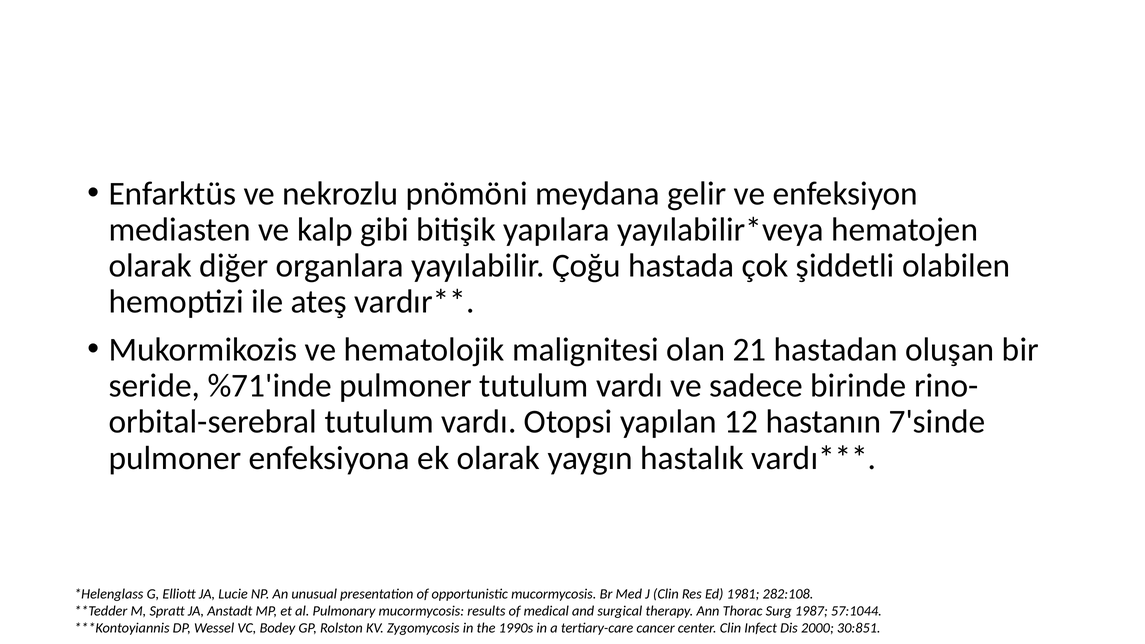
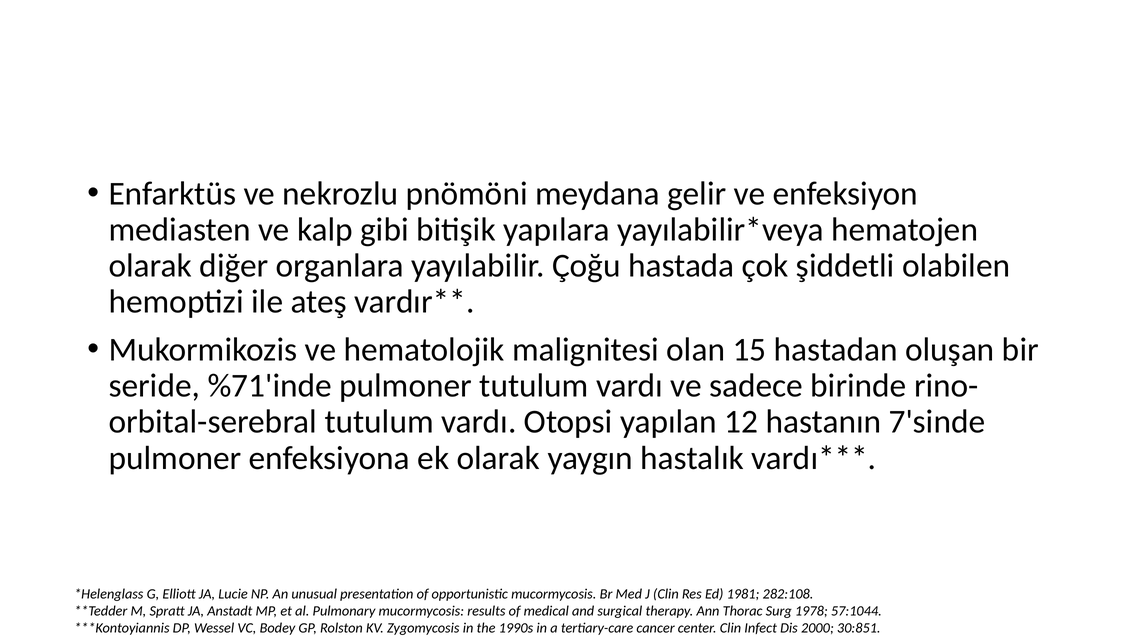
21: 21 -> 15
1987: 1987 -> 1978
